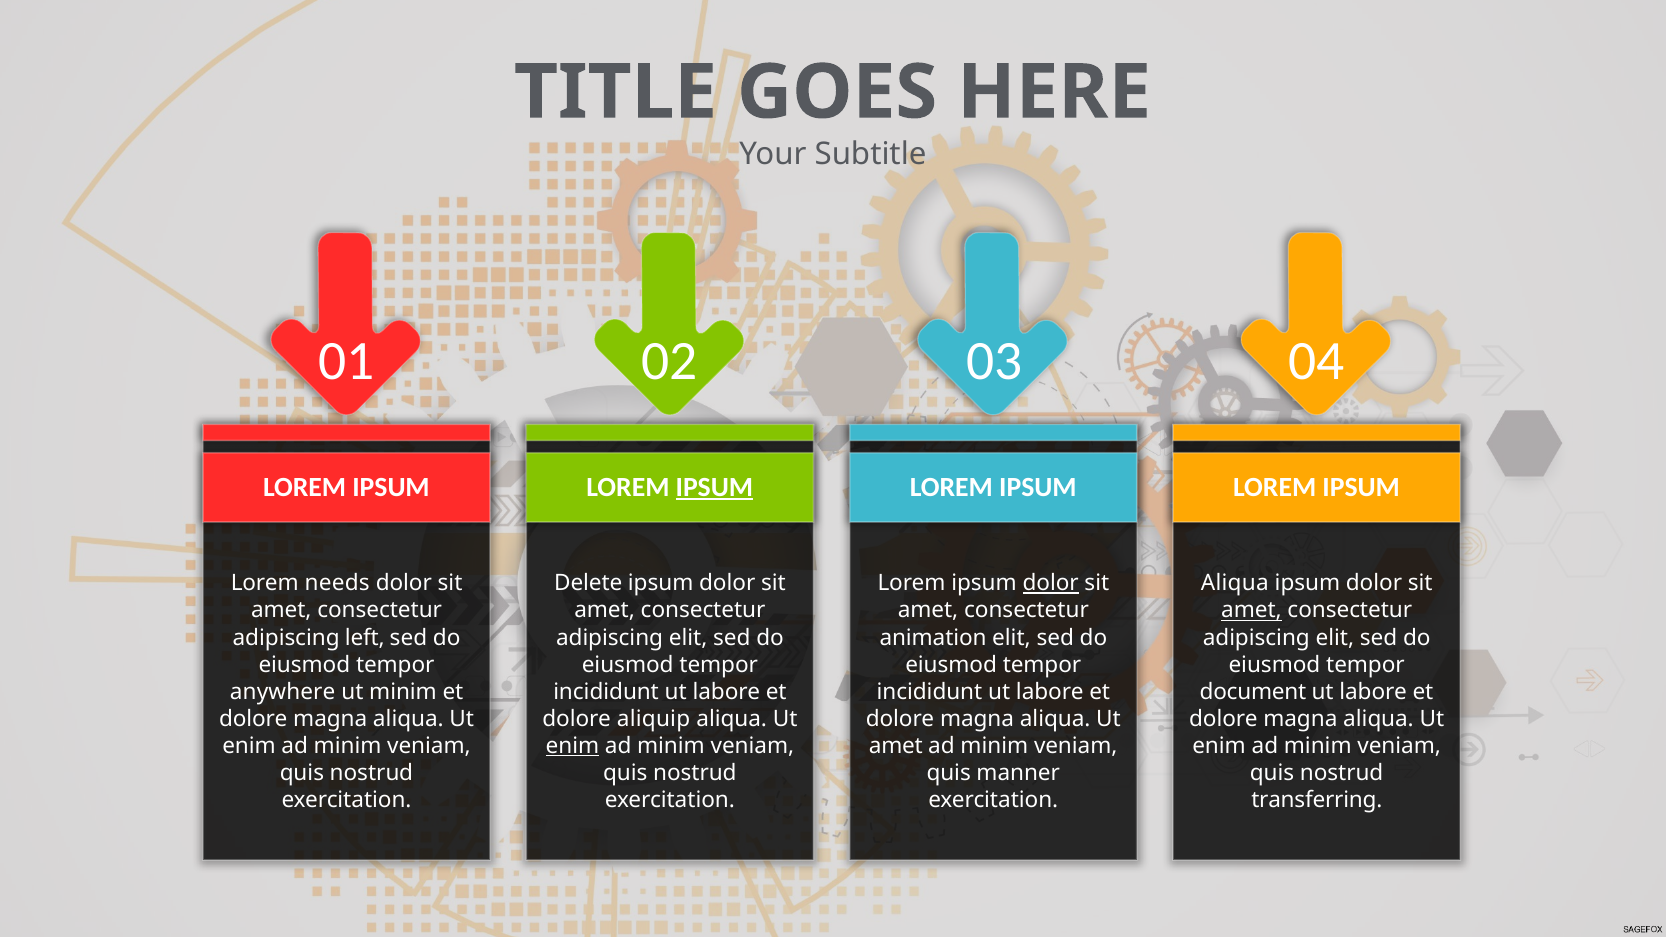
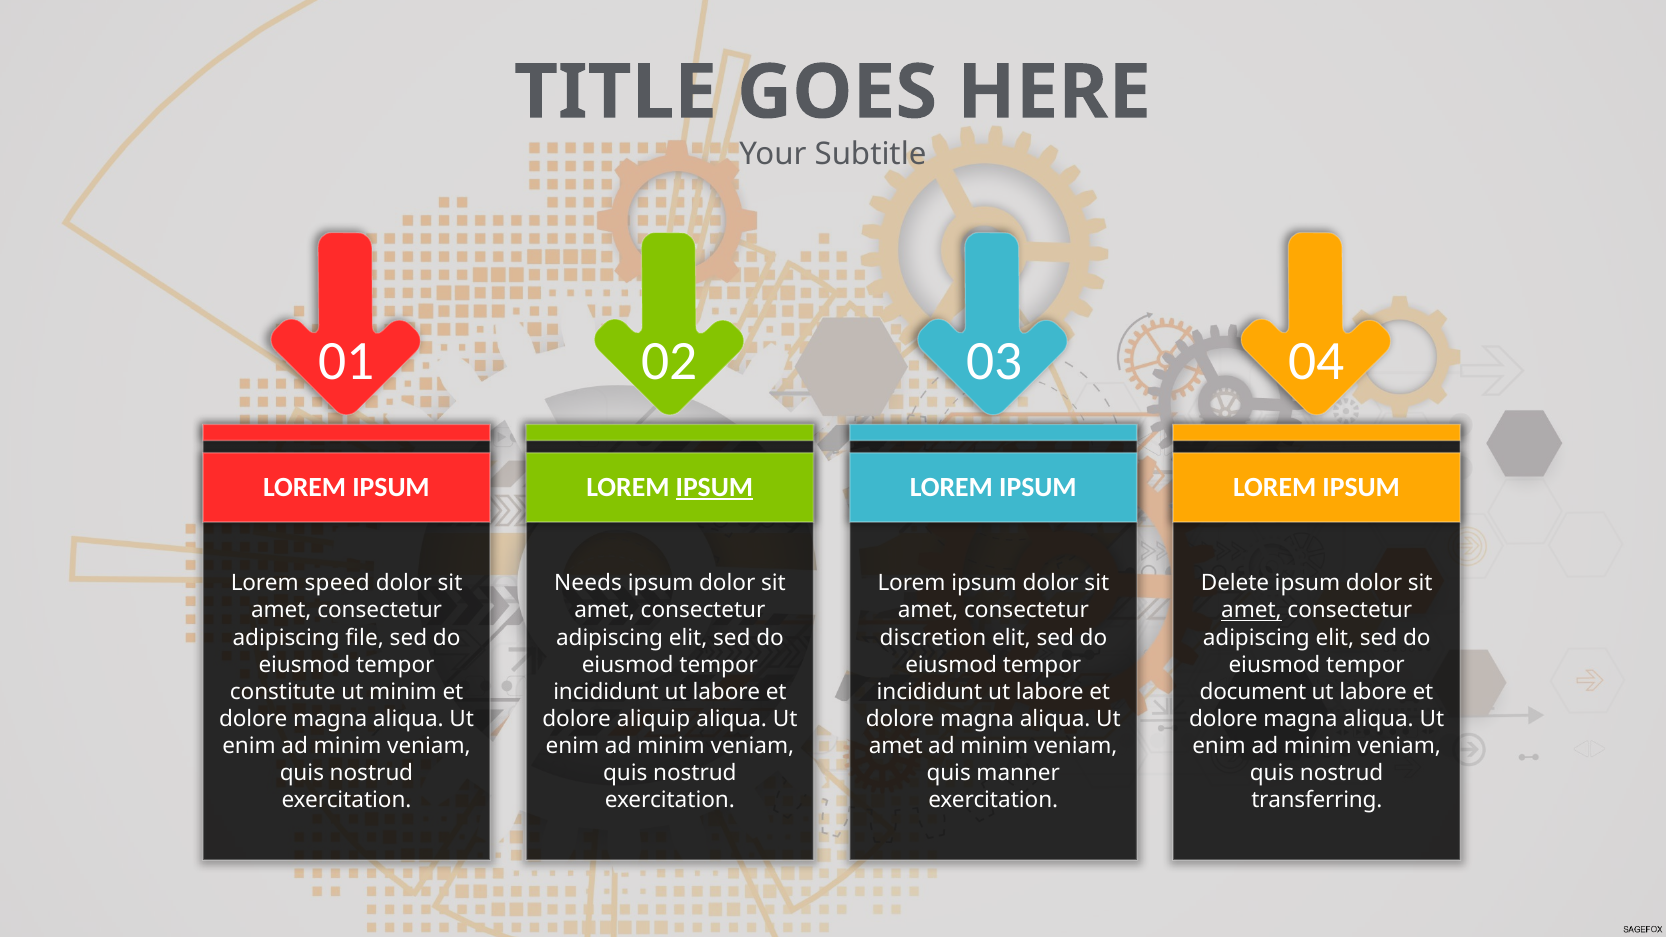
needs: needs -> speed
Delete: Delete -> Needs
dolor at (1051, 583) underline: present -> none
Aliqua at (1235, 583): Aliqua -> Delete
left: left -> file
animation: animation -> discretion
anywhere: anywhere -> constitute
enim at (572, 746) underline: present -> none
